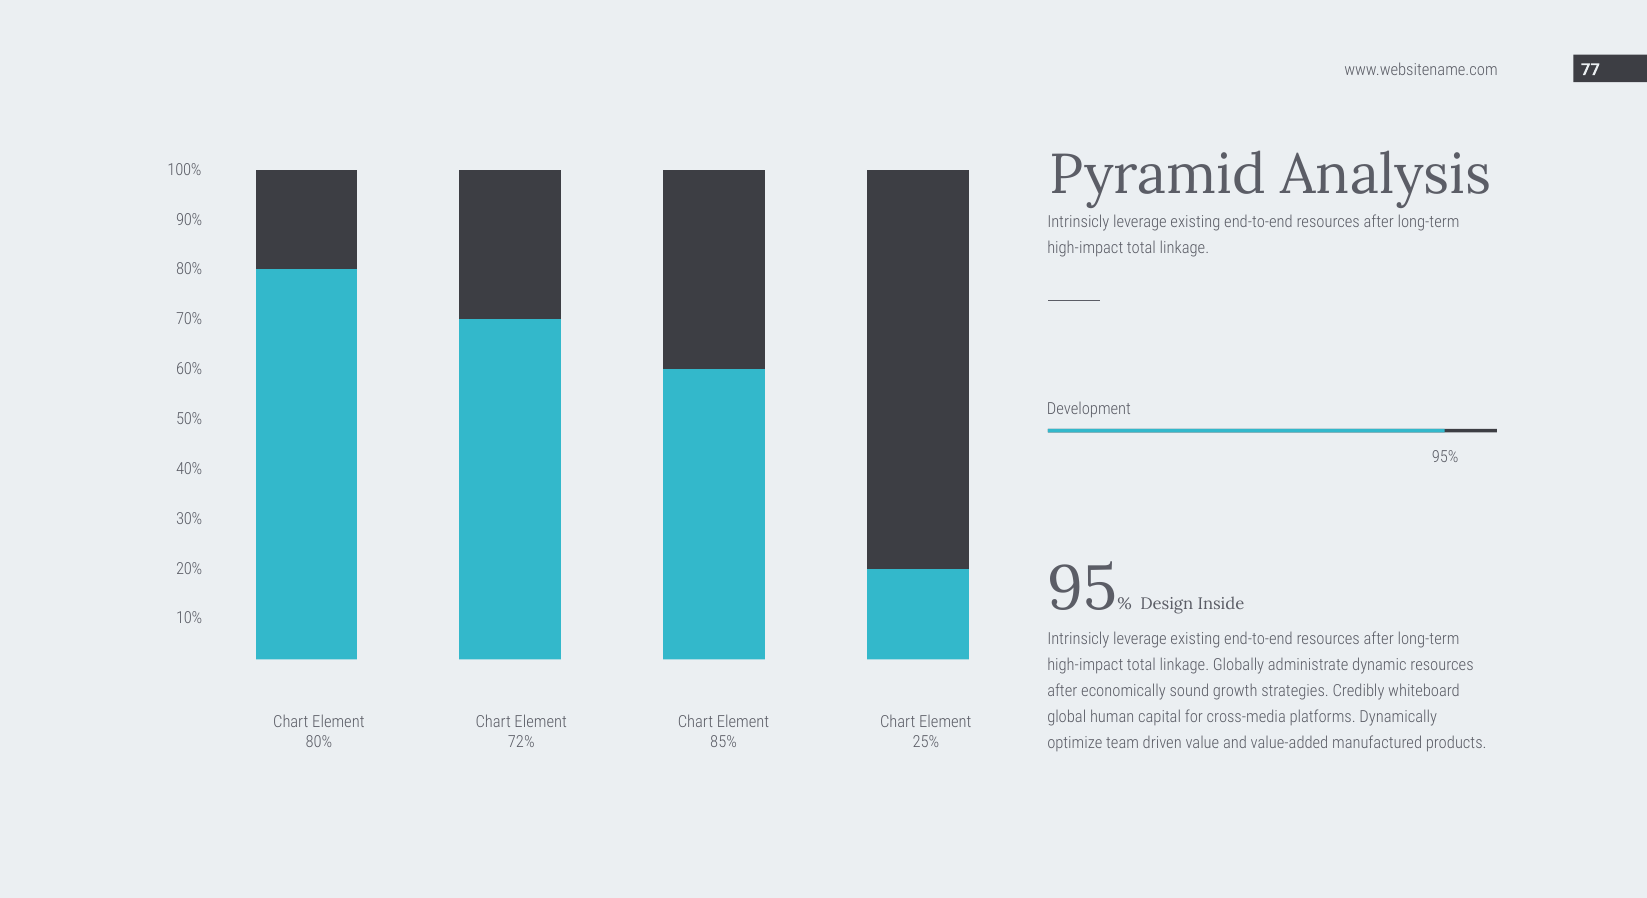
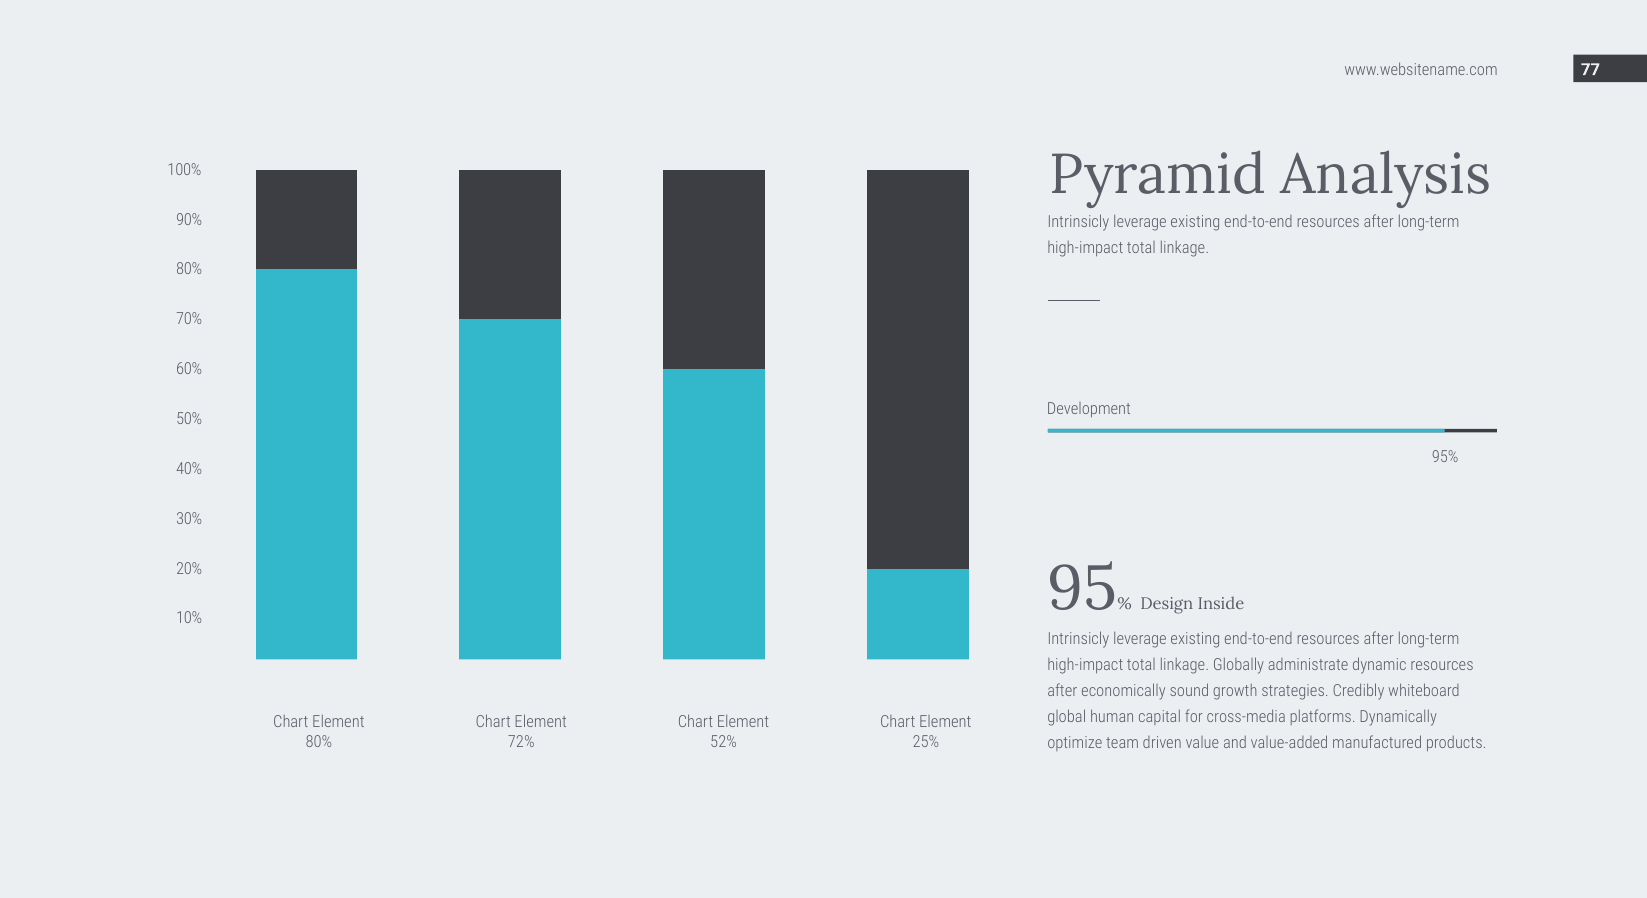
85%: 85% -> 52%
